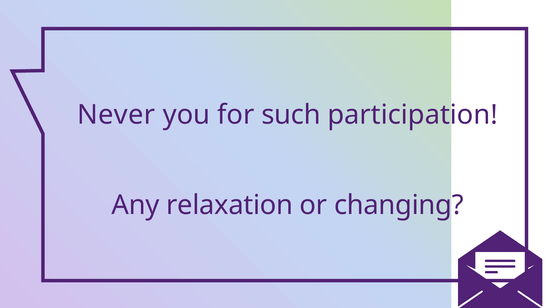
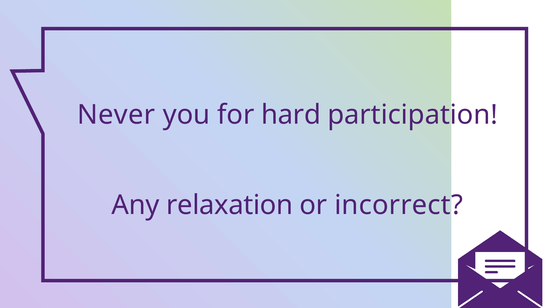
such: such -> hard
changing: changing -> incorrect
